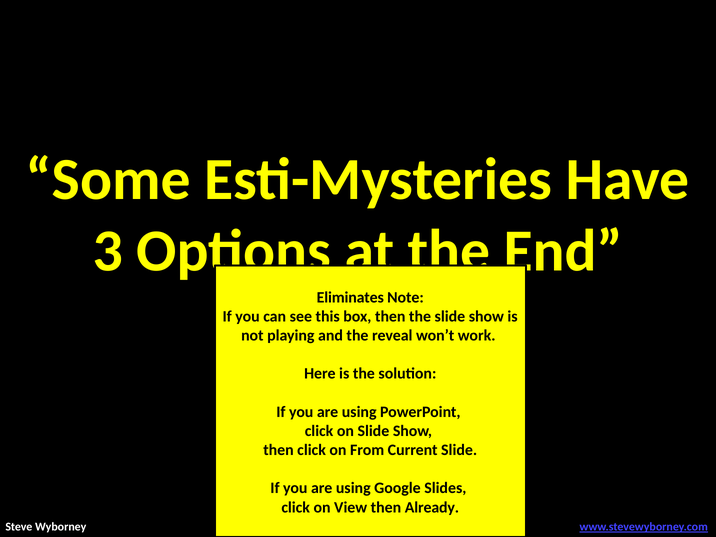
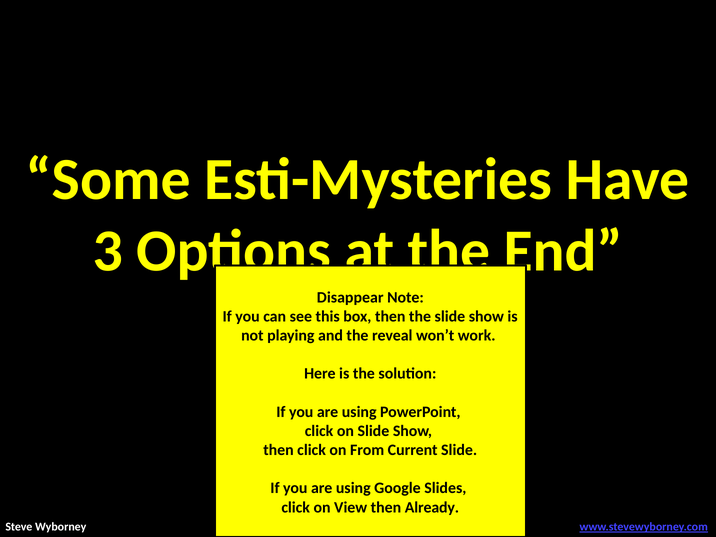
Eliminates: Eliminates -> Disappear
